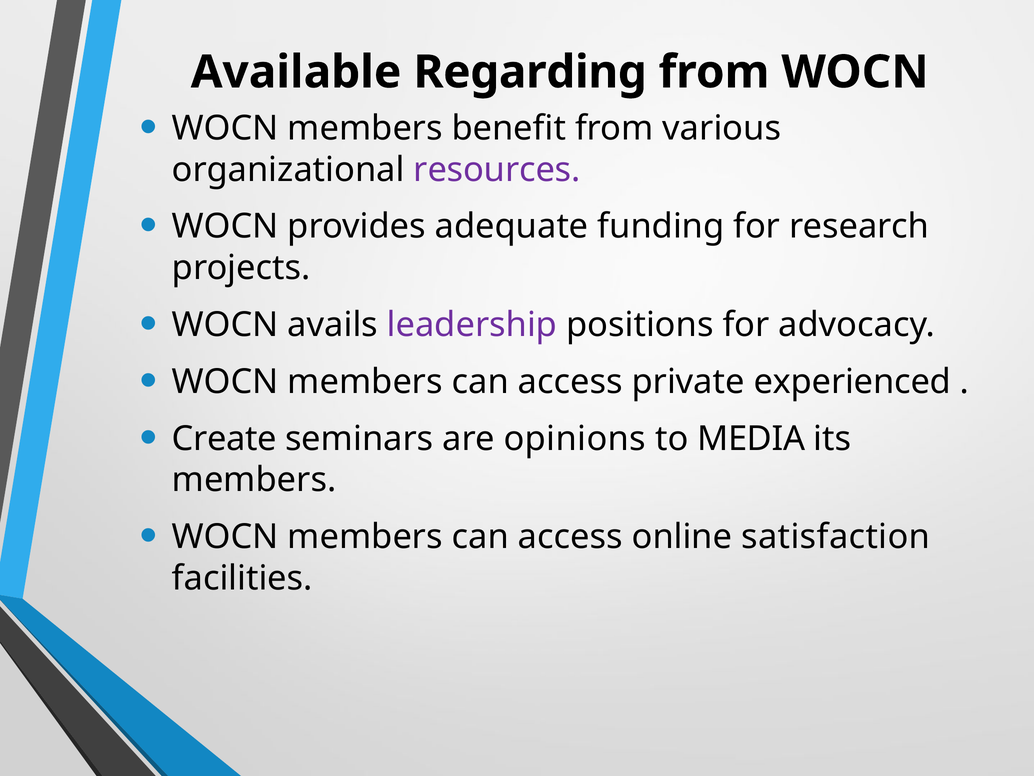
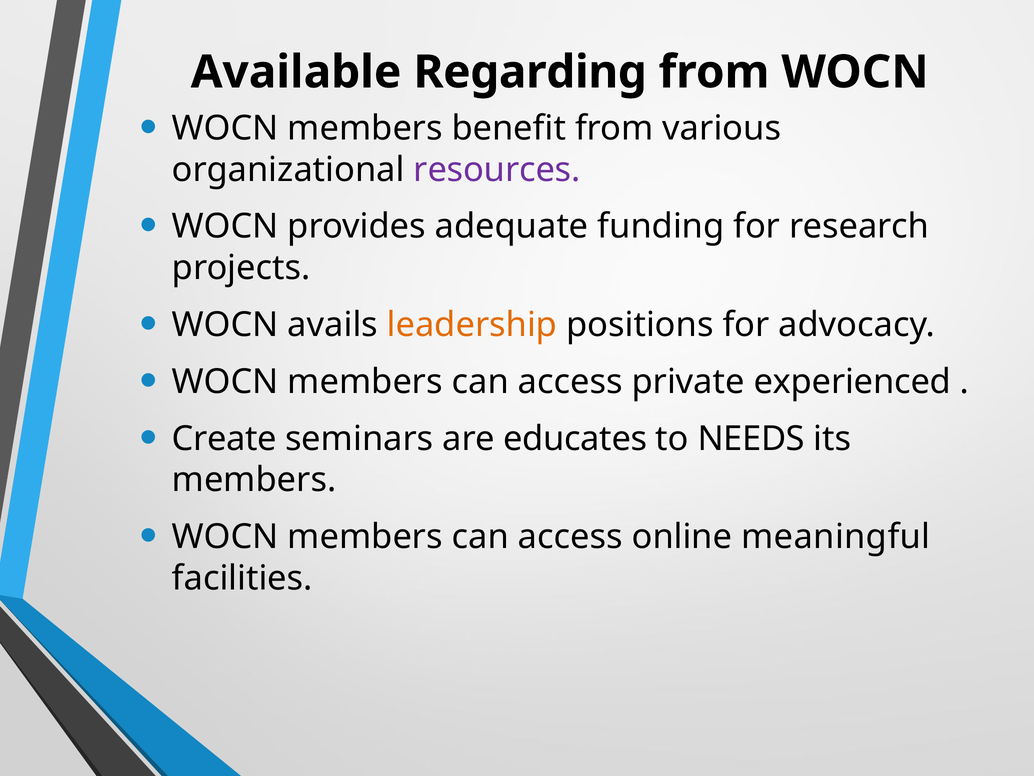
leadership colour: purple -> orange
opinions: opinions -> educates
MEDIA: MEDIA -> NEEDS
satisfaction: satisfaction -> meaningful
